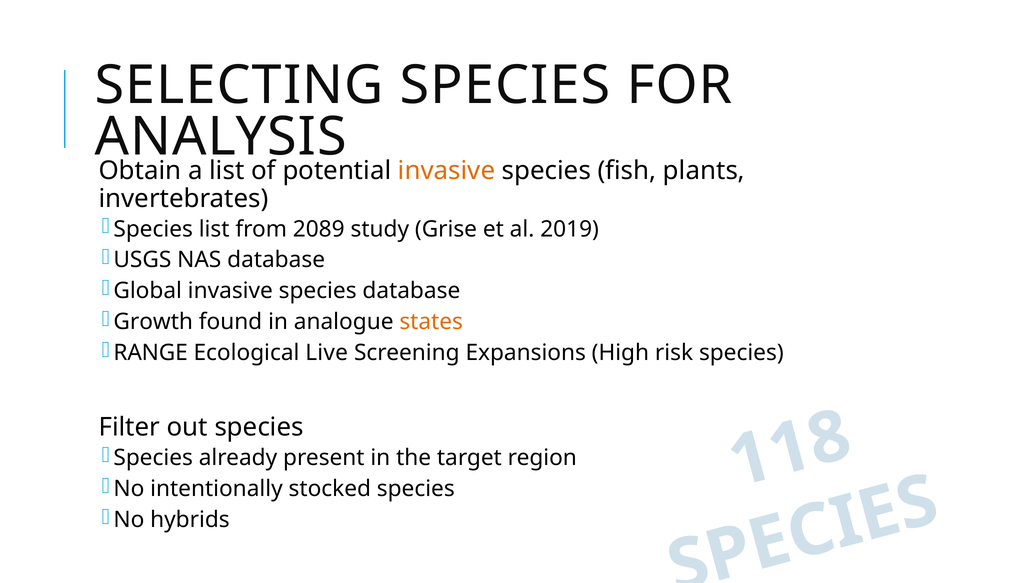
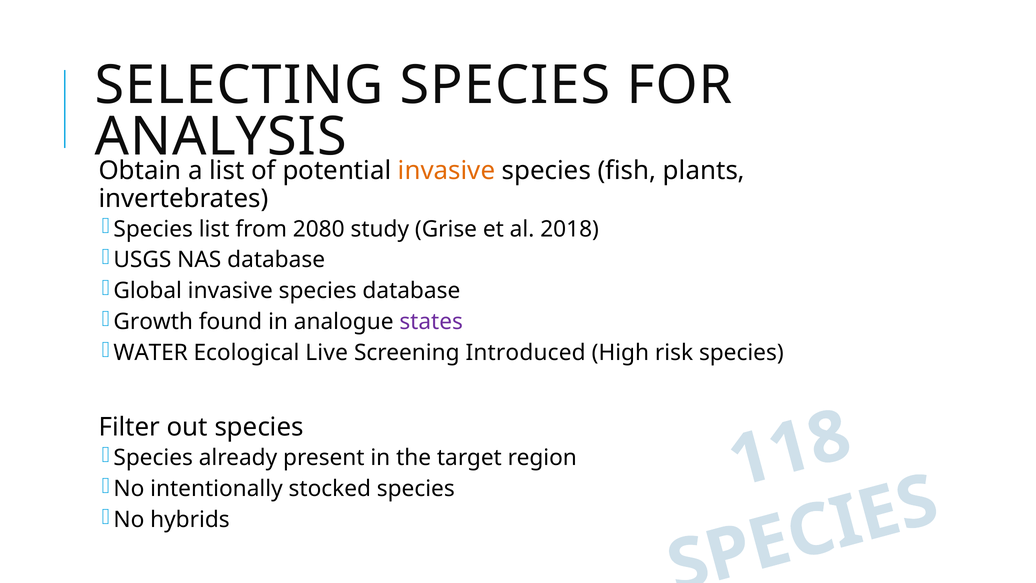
2089: 2089 -> 2080
2019: 2019 -> 2018
states colour: orange -> purple
RANGE: RANGE -> WATER
Expansions: Expansions -> Introduced
